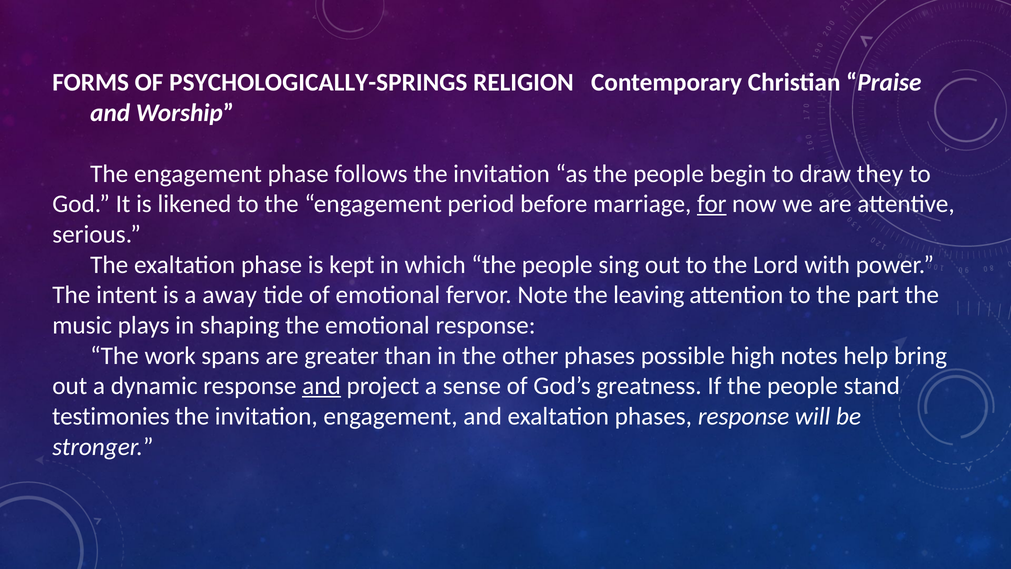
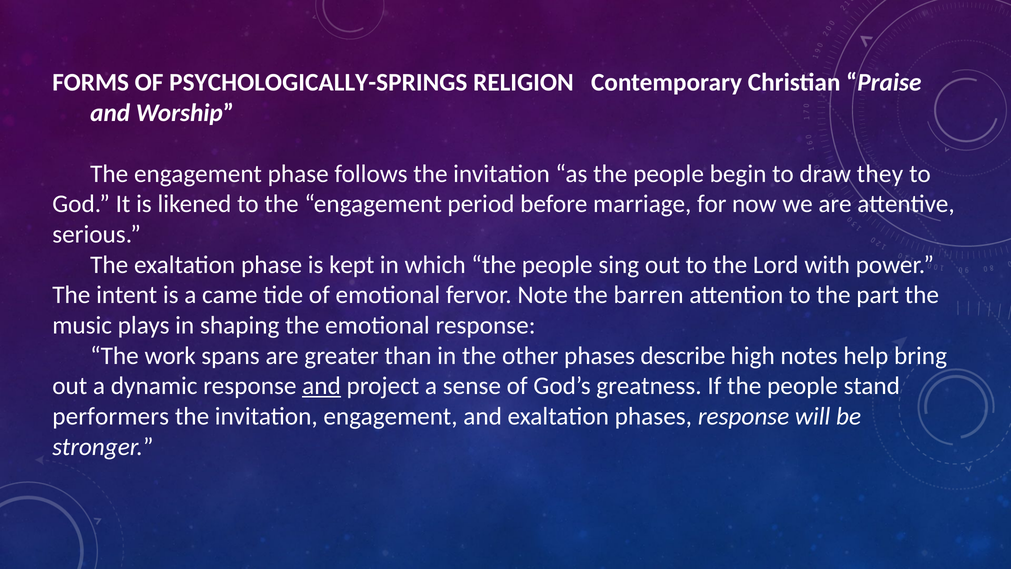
for underline: present -> none
away: away -> came
leaving: leaving -> barren
possible: possible -> describe
testimonies: testimonies -> performers
